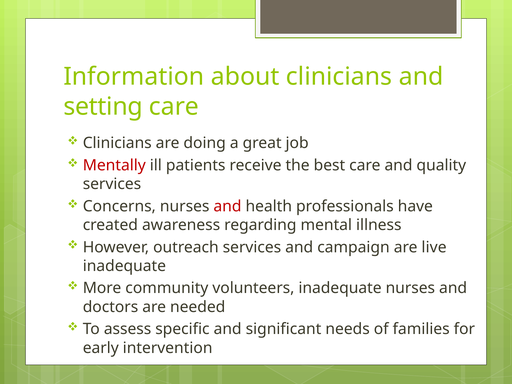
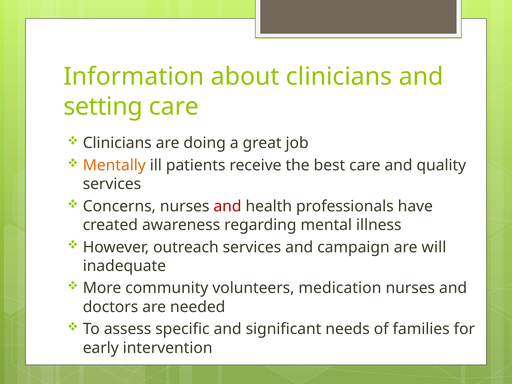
Mentally colour: red -> orange
live: live -> will
volunteers inadequate: inadequate -> medication
